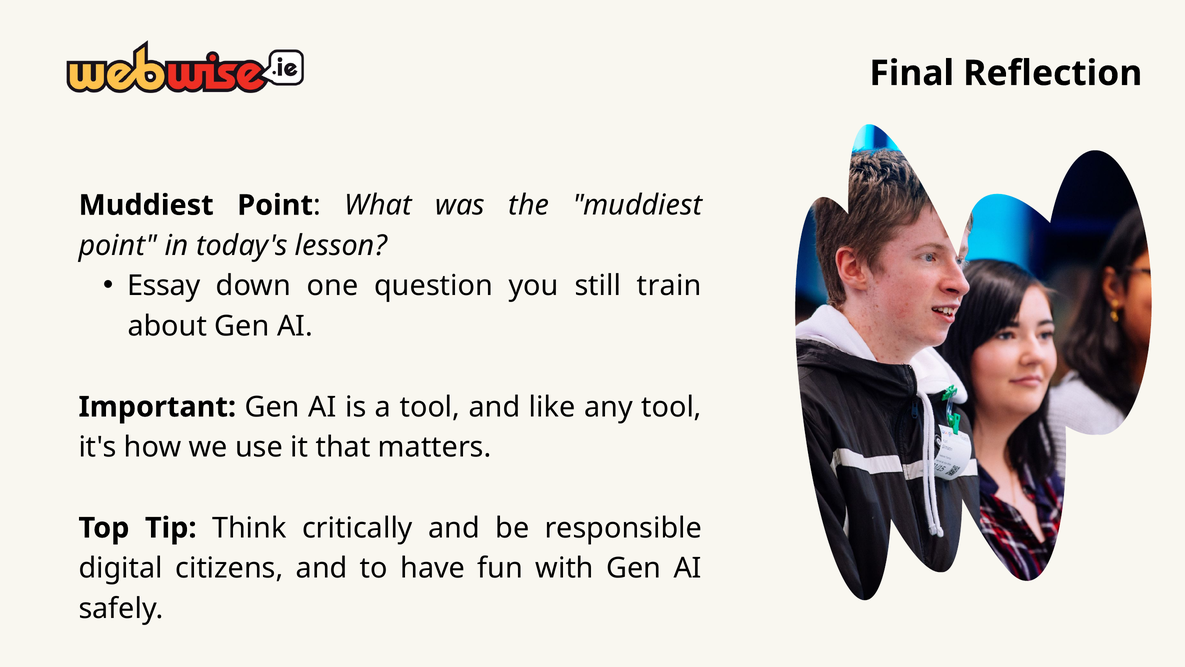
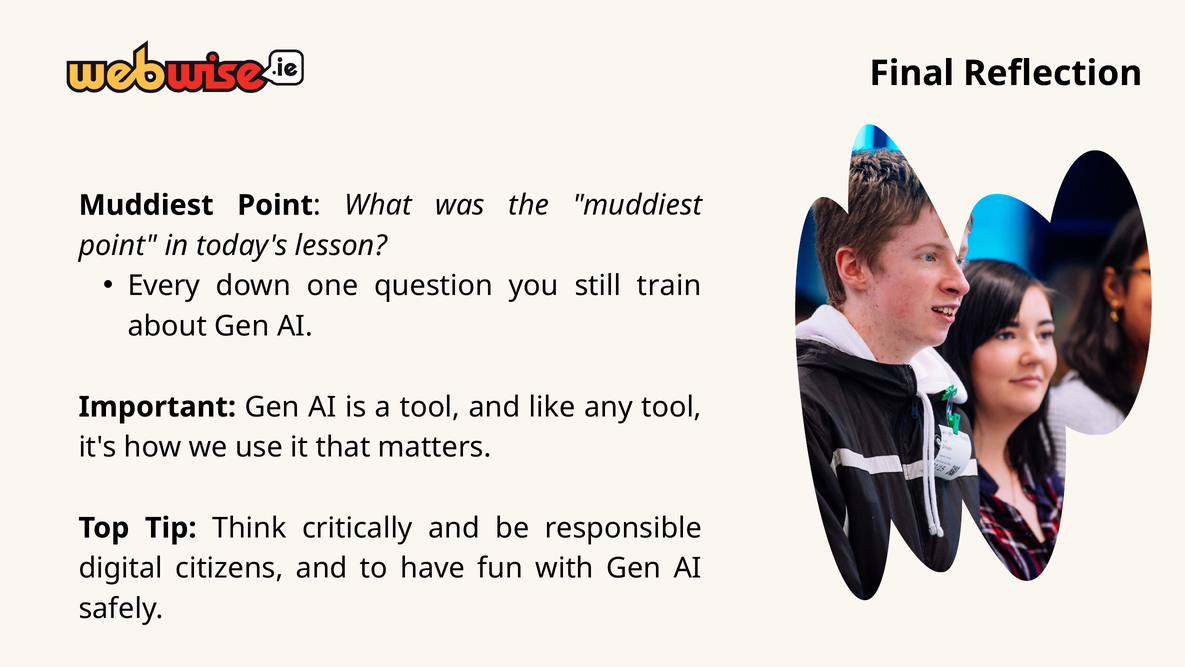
Essay: Essay -> Every
